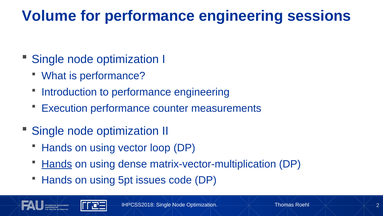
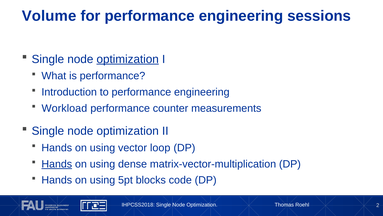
optimization at (128, 59) underline: none -> present
Execution: Execution -> Workload
issues: issues -> blocks
